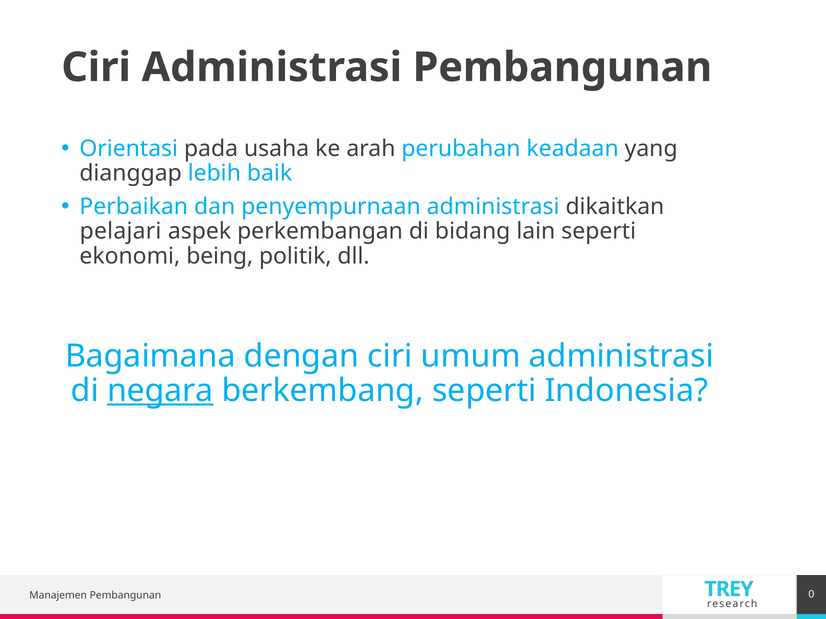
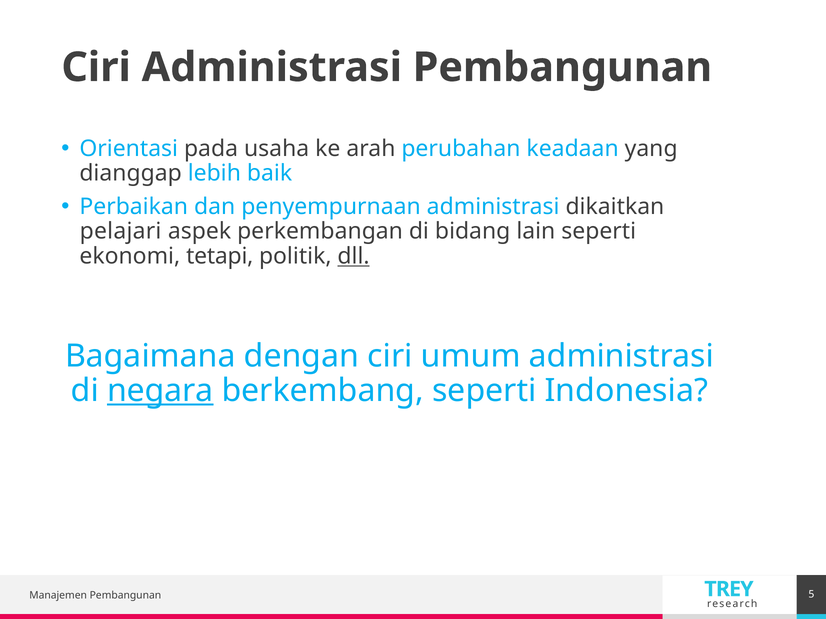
being: being -> tetapi
dll underline: none -> present
0: 0 -> 5
